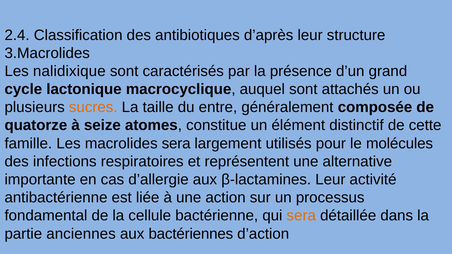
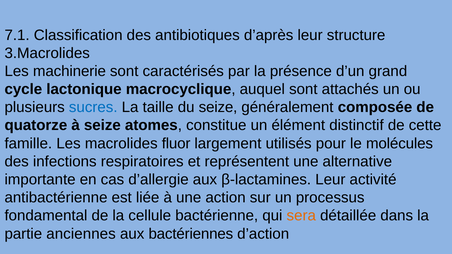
2.4: 2.4 -> 7.1
nalidixique: nalidixique -> machinerie
sucres colour: orange -> blue
du entre: entre -> seize
macrolides sera: sera -> fluor
